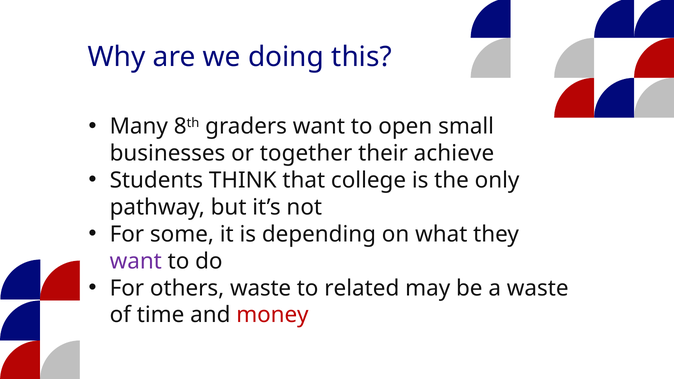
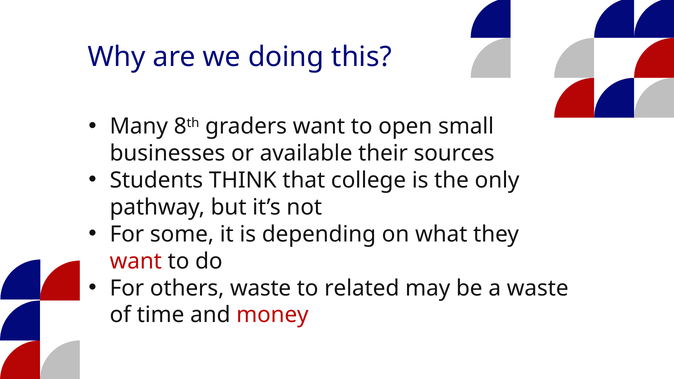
together: together -> available
achieve: achieve -> sources
want at (136, 261) colour: purple -> red
